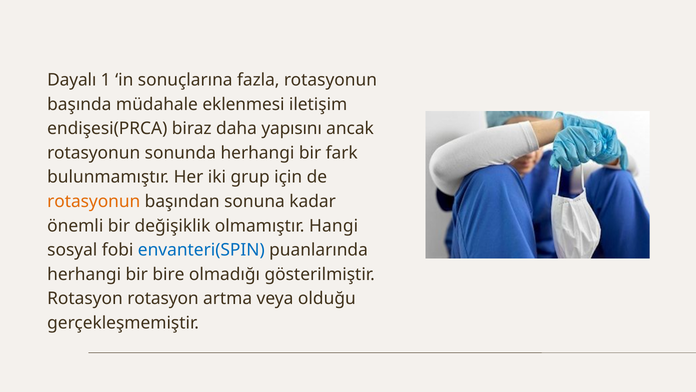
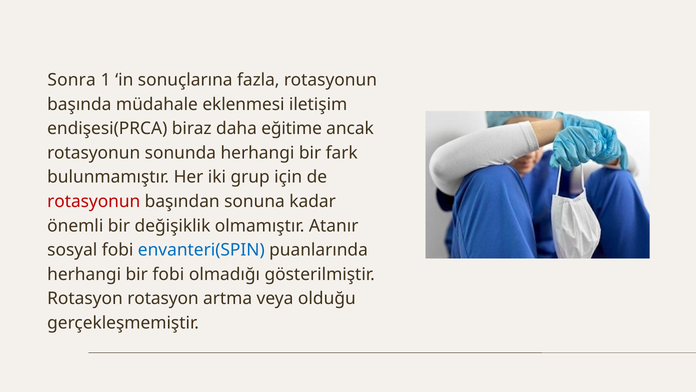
Dayalı: Dayalı -> Sonra
yapısını: yapısını -> eğitime
rotasyonun at (94, 201) colour: orange -> red
Hangi: Hangi -> Atanır
bir bire: bire -> fobi
